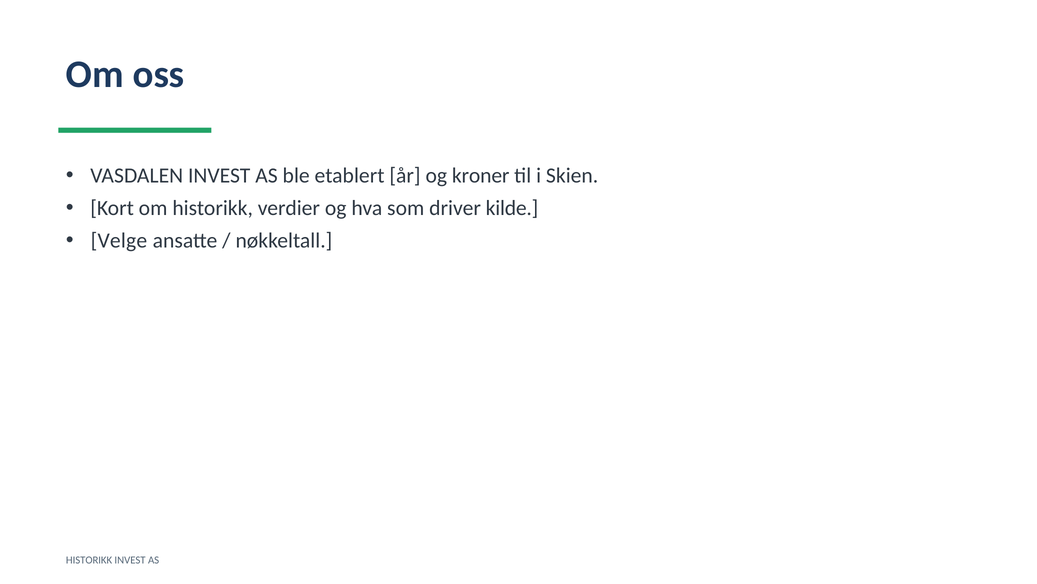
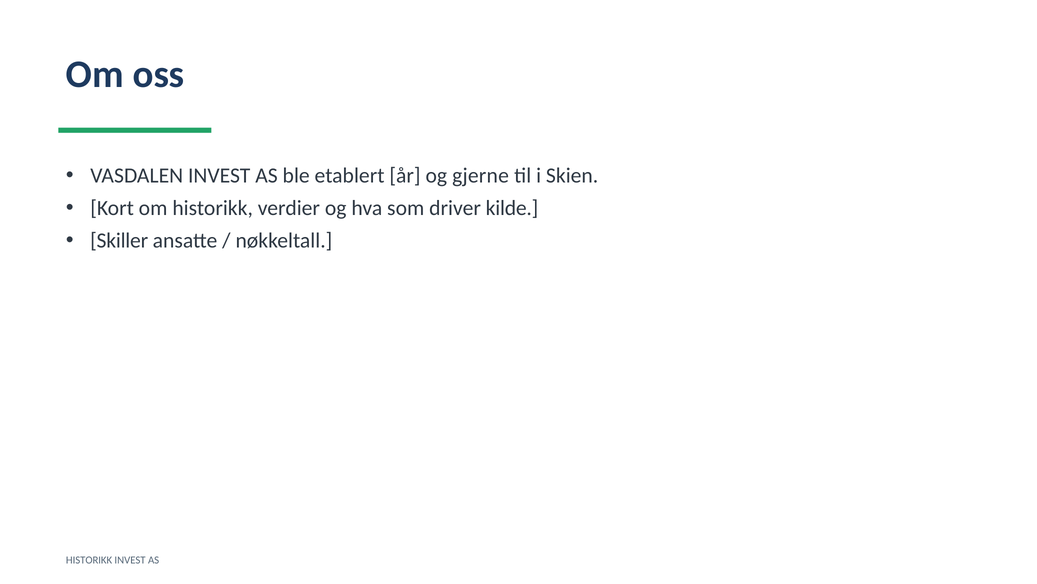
kroner: kroner -> gjerne
Velge: Velge -> Skiller
